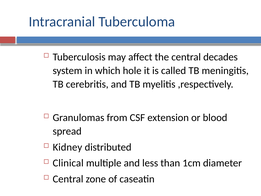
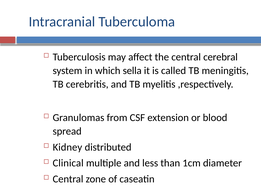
decades: decades -> cerebral
hole: hole -> sella
